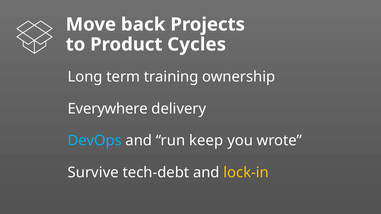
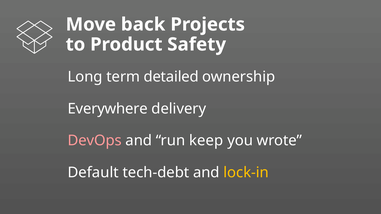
Cycles: Cycles -> Safety
training: training -> detailed
DevOps colour: light blue -> pink
Survive: Survive -> Default
